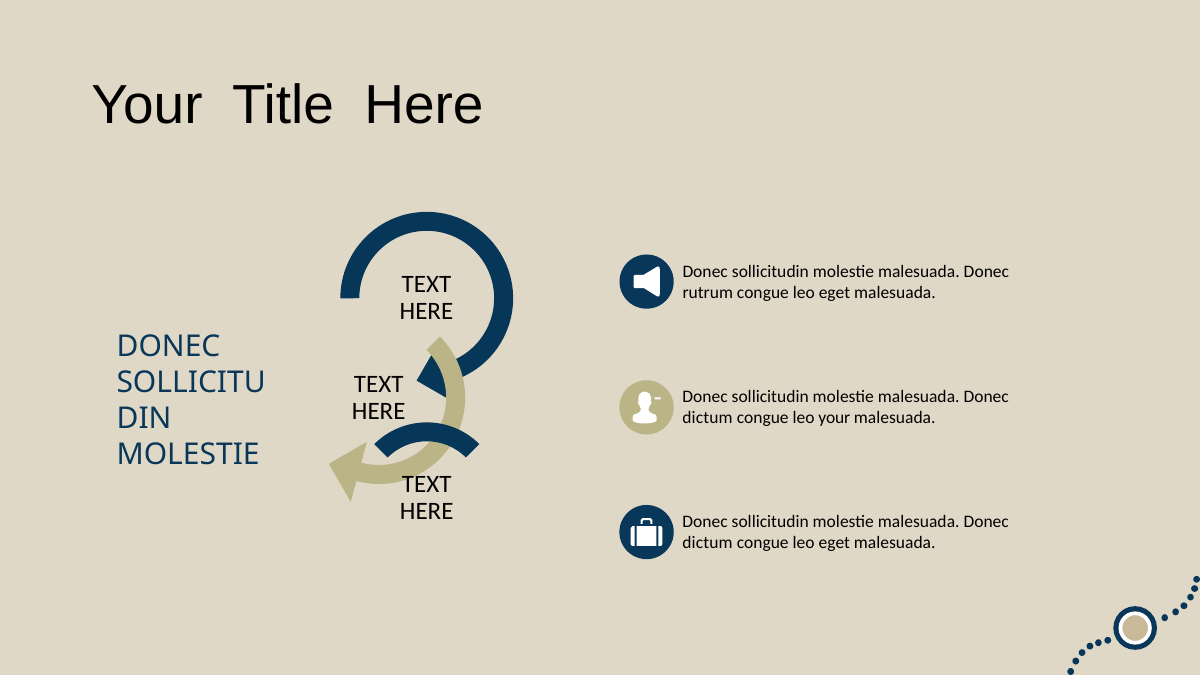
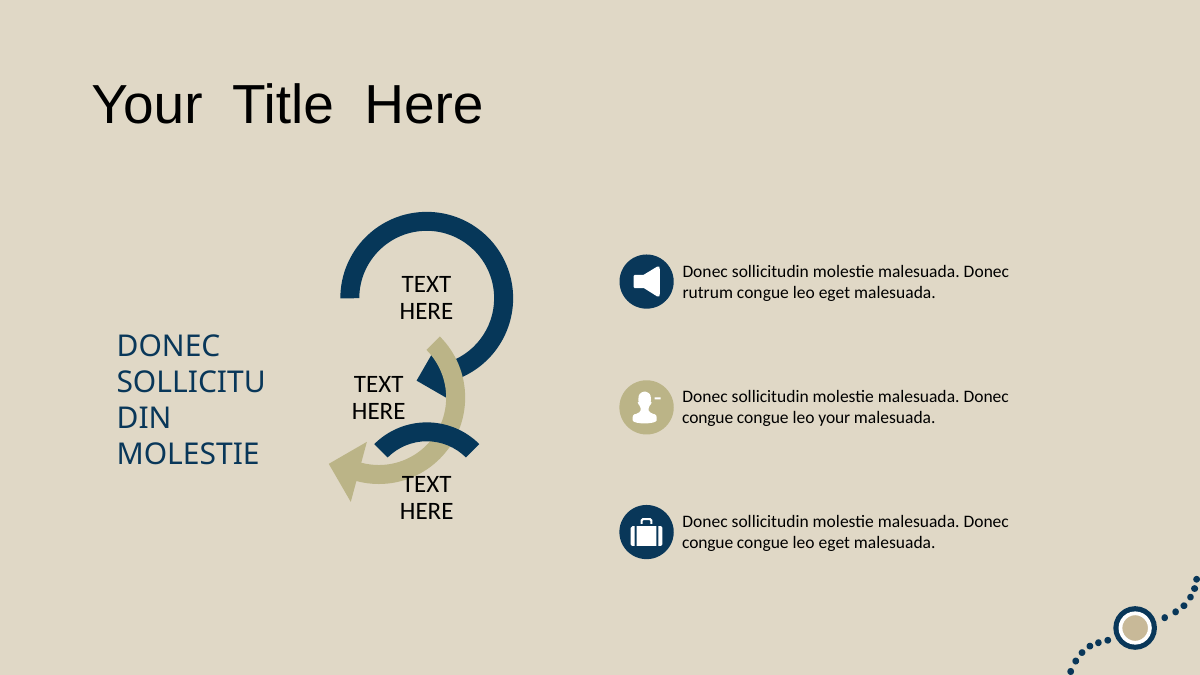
dictum at (708, 418): dictum -> congue
dictum at (708, 543): dictum -> congue
